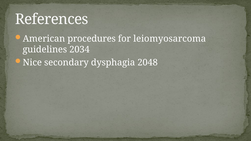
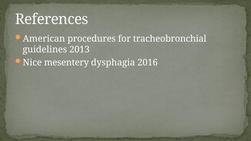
leiomyosarcoma: leiomyosarcoma -> tracheobronchial
2034: 2034 -> 2013
secondary: secondary -> mesentery
2048: 2048 -> 2016
